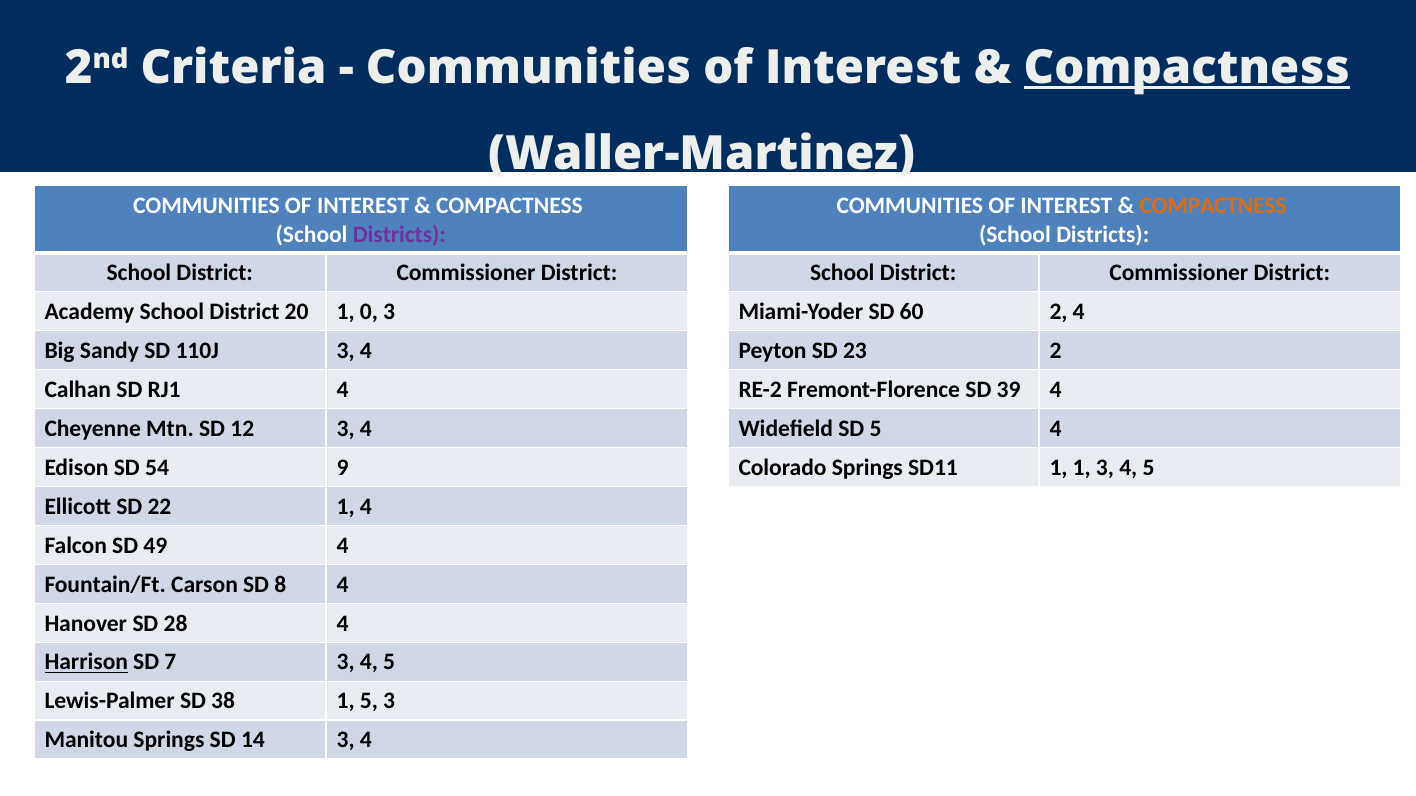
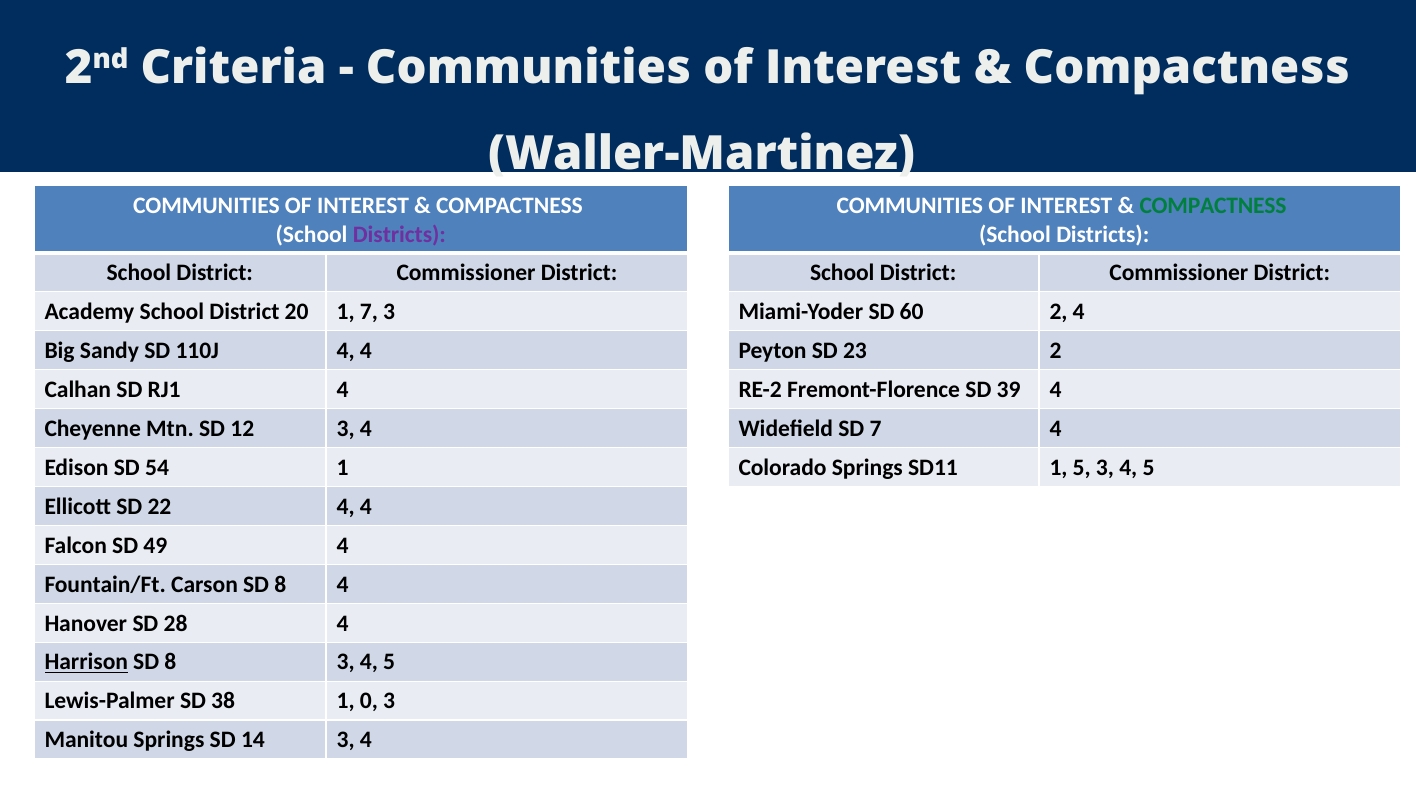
Compactness at (1187, 67) underline: present -> none
COMPACTNESS at (1213, 206) colour: orange -> green
1 0: 0 -> 7
110J 3: 3 -> 4
SD 5: 5 -> 7
54 9: 9 -> 1
1 1: 1 -> 5
22 1: 1 -> 4
7 at (170, 663): 7 -> 8
1 5: 5 -> 0
